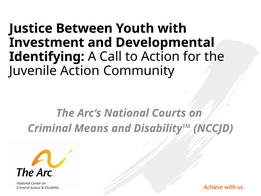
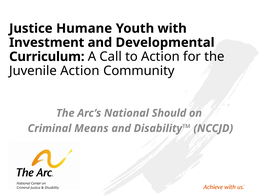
Between: Between -> Humane
Identifying: Identifying -> Curriculum
Courts: Courts -> Should
